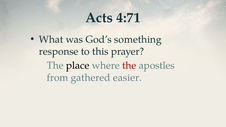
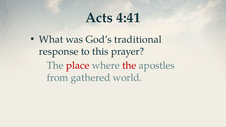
4:71: 4:71 -> 4:41
something: something -> traditional
place colour: black -> red
easier: easier -> world
